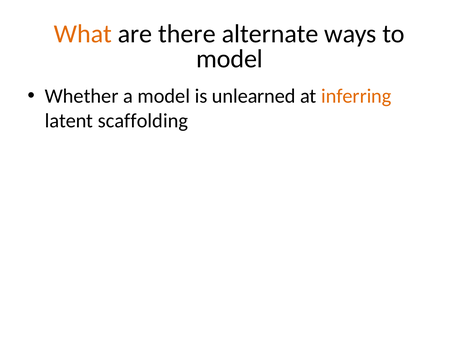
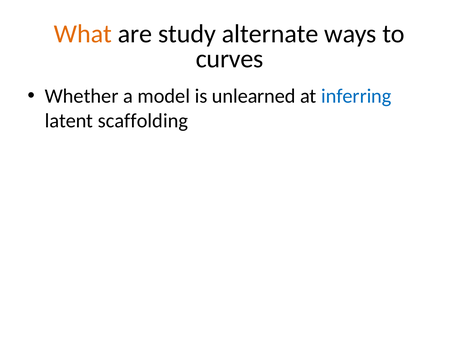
there: there -> study
model at (230, 59): model -> curves
inferring colour: orange -> blue
